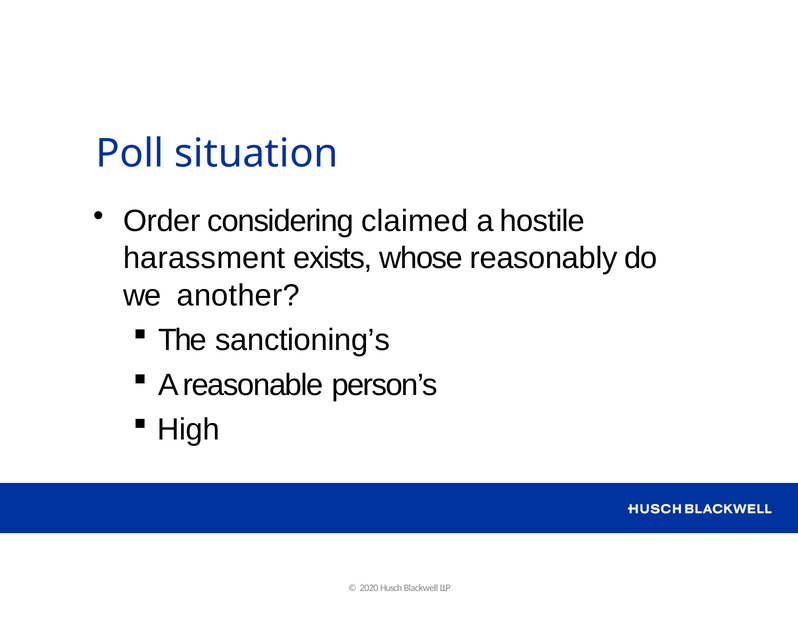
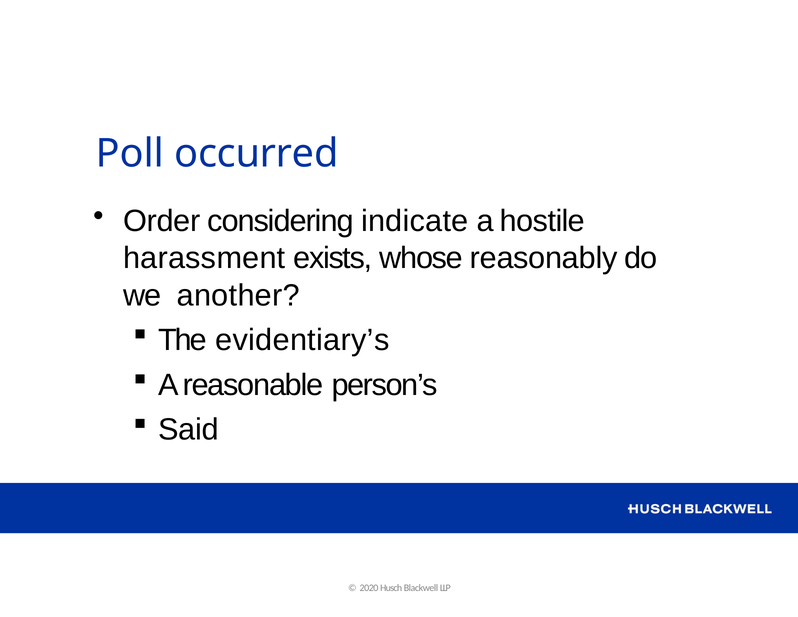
situation: situation -> occurred
claimed: claimed -> indicate
sanctioning’s: sanctioning’s -> evidentiary’s
High: High -> Said
